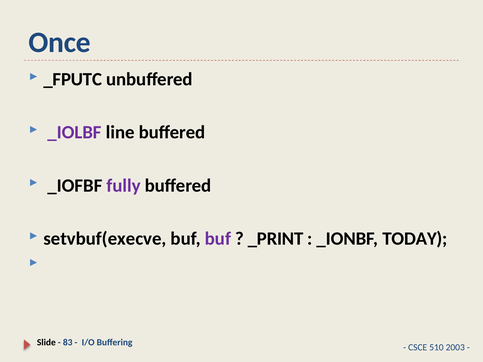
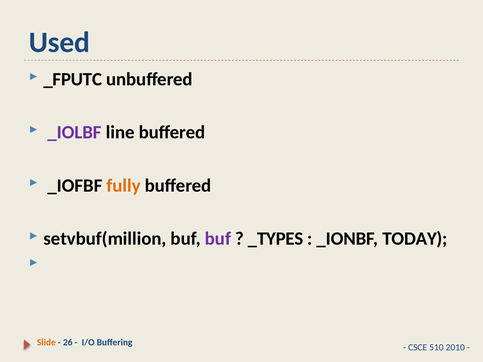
Once: Once -> Used
fully colour: purple -> orange
setvbuf(execve: setvbuf(execve -> setvbuf(million
_PRINT: _PRINT -> _TYPES
Slide colour: black -> orange
83: 83 -> 26
2003: 2003 -> 2010
